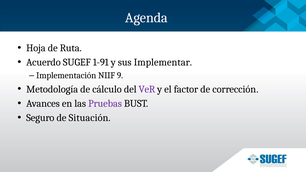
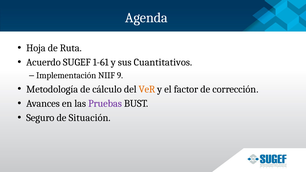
1-91: 1-91 -> 1-61
Implementar: Implementar -> Cuantitativos
VeR colour: purple -> orange
